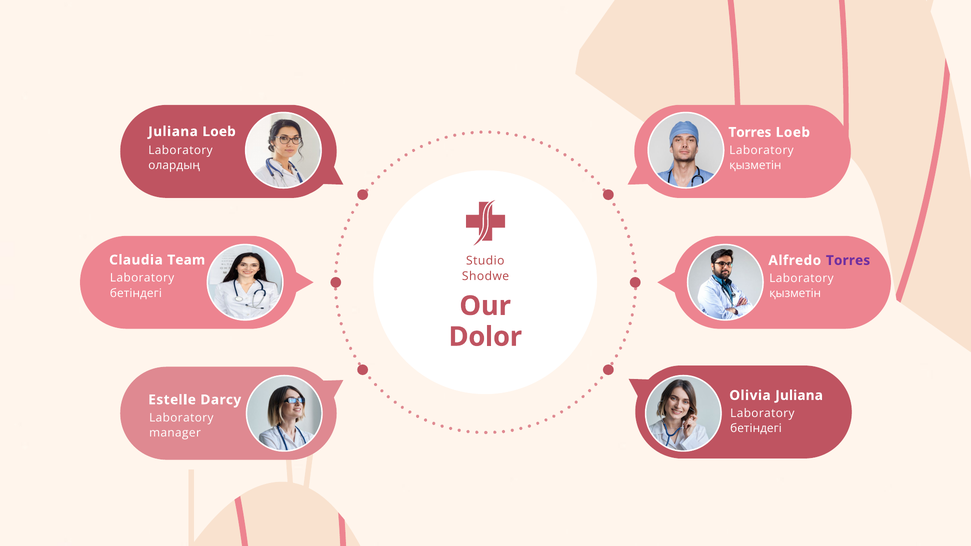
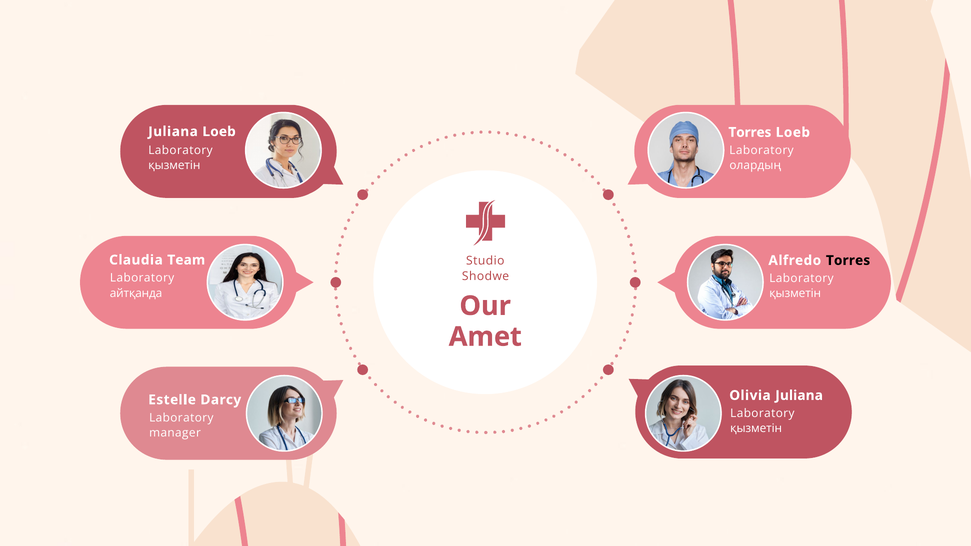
олардың at (174, 166): олардың -> қызметін
қызметін at (755, 166): қызметін -> олардың
Torres at (848, 261) colour: purple -> black
бетіндегі at (136, 293): бетіндегі -> айтқанда
Dolor: Dolor -> Amet
бетіндегі at (756, 429): бетіндегі -> қызметін
